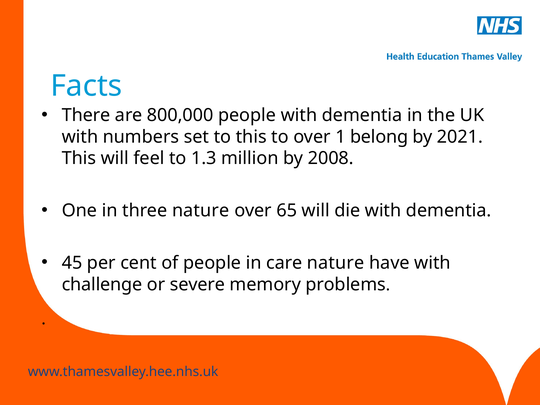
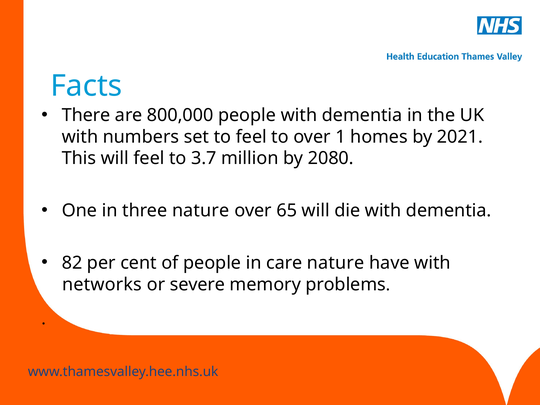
to this: this -> feel
belong: belong -> homes
1.3: 1.3 -> 3.7
2008: 2008 -> 2080
45: 45 -> 82
challenge: challenge -> networks
